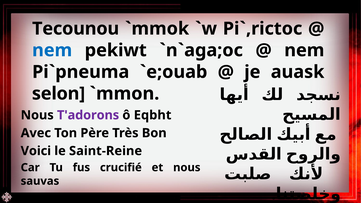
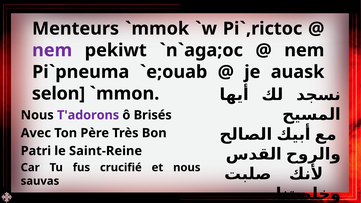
Tecounou: Tecounou -> Menteurs
nem at (52, 50) colour: blue -> purple
Eqbht: Eqbht -> Brisés
Voici: Voici -> Patri
